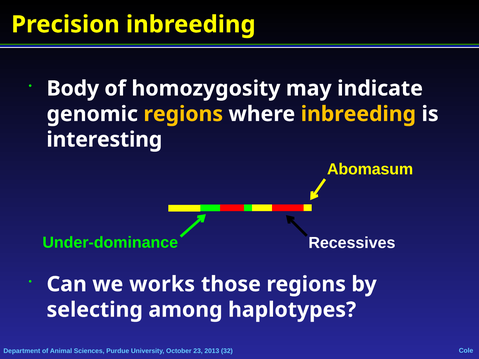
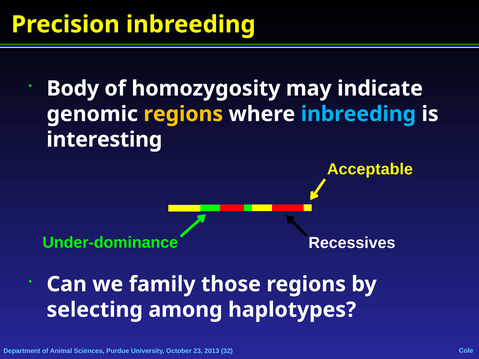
inbreeding at (358, 114) colour: yellow -> light blue
Abomasum: Abomasum -> Acceptable
works: works -> family
